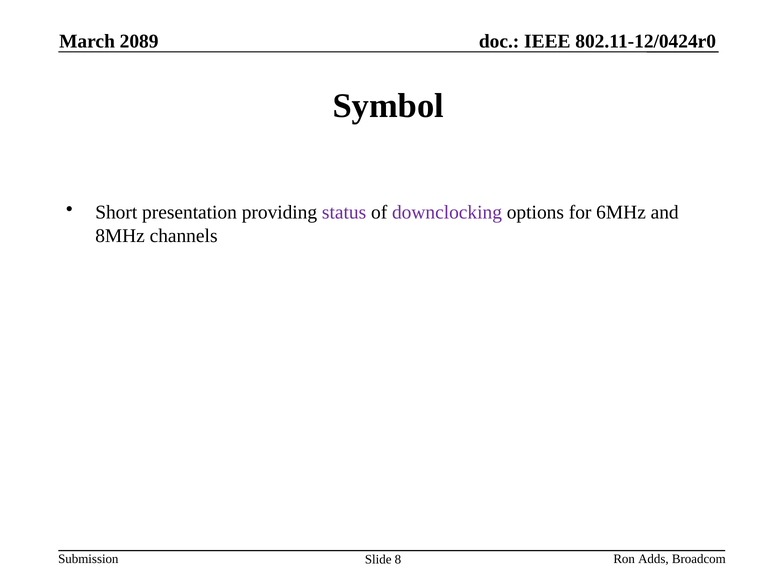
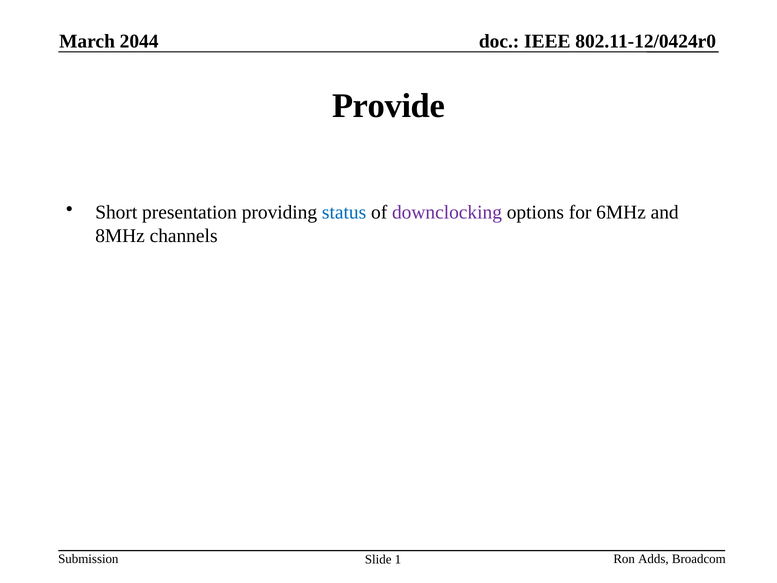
2089: 2089 -> 2044
Symbol: Symbol -> Provide
status colour: purple -> blue
8: 8 -> 1
